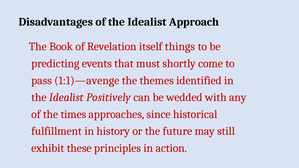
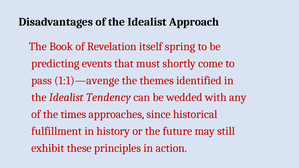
things: things -> spring
Positively: Positively -> Tendency
